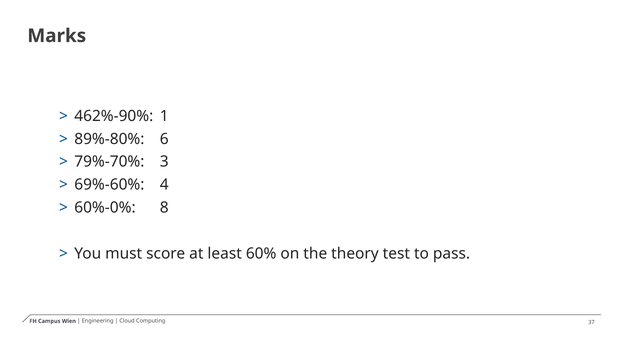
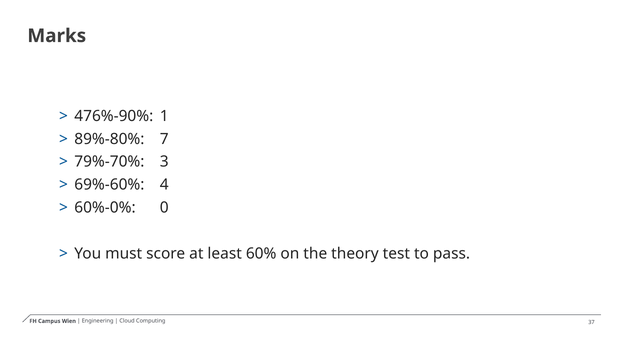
462%-90%: 462%-90% -> 476%-90%
6: 6 -> 7
8: 8 -> 0
